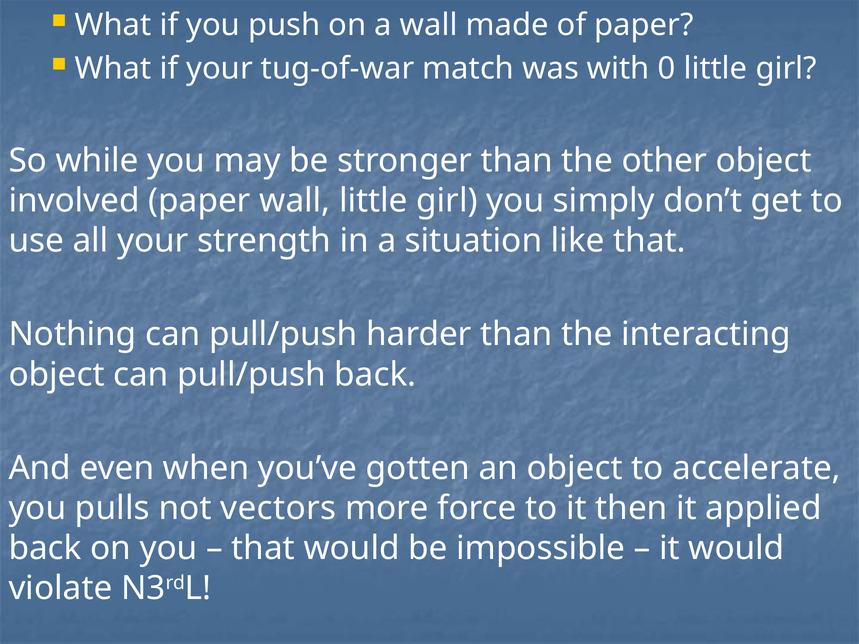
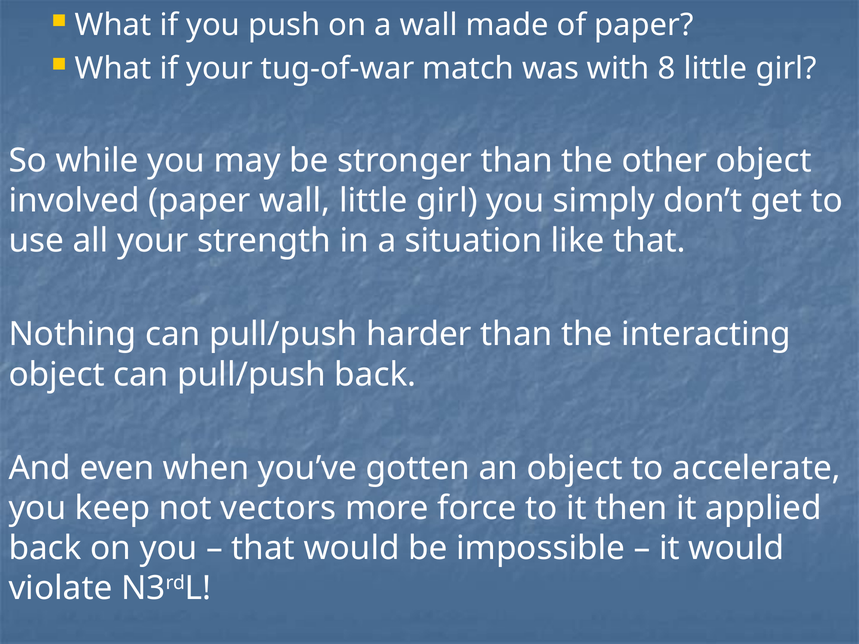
0: 0 -> 8
pulls: pulls -> keep
